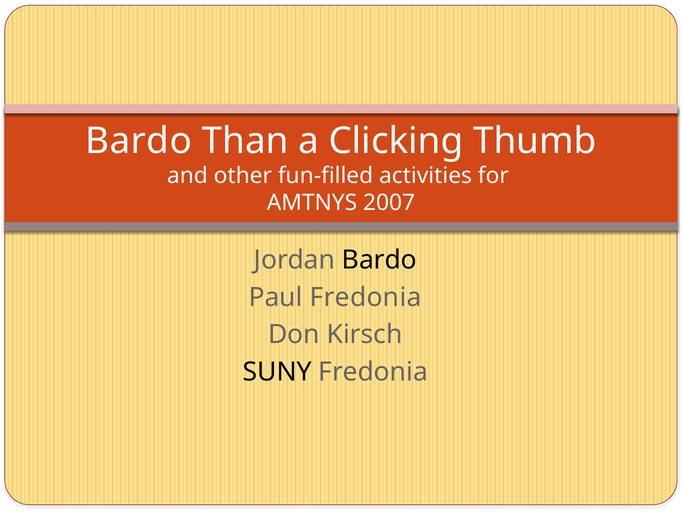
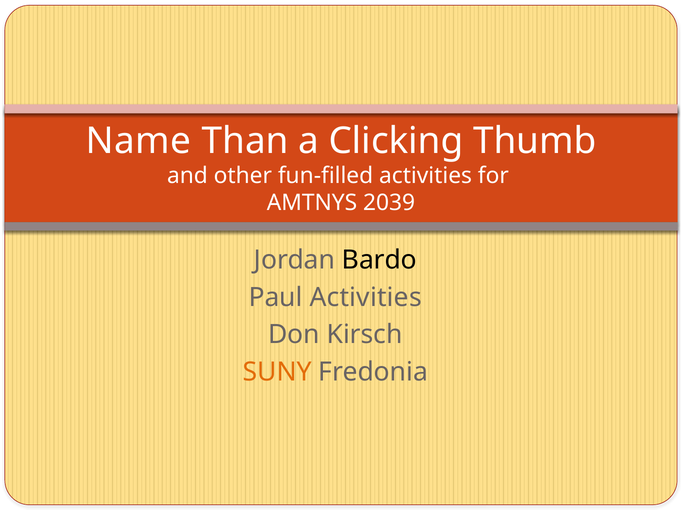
Bardo at (139, 141): Bardo -> Name
2007: 2007 -> 2039
Paul Fredonia: Fredonia -> Activities
SUNY colour: black -> orange
